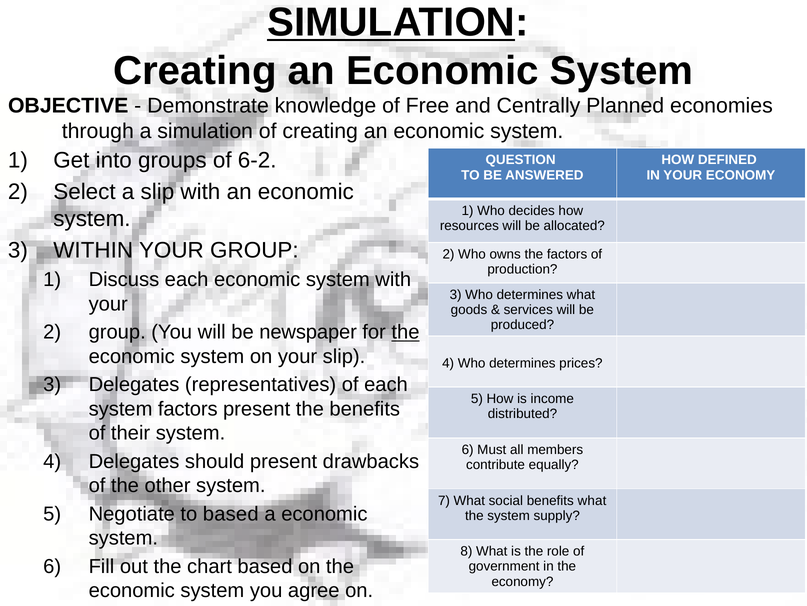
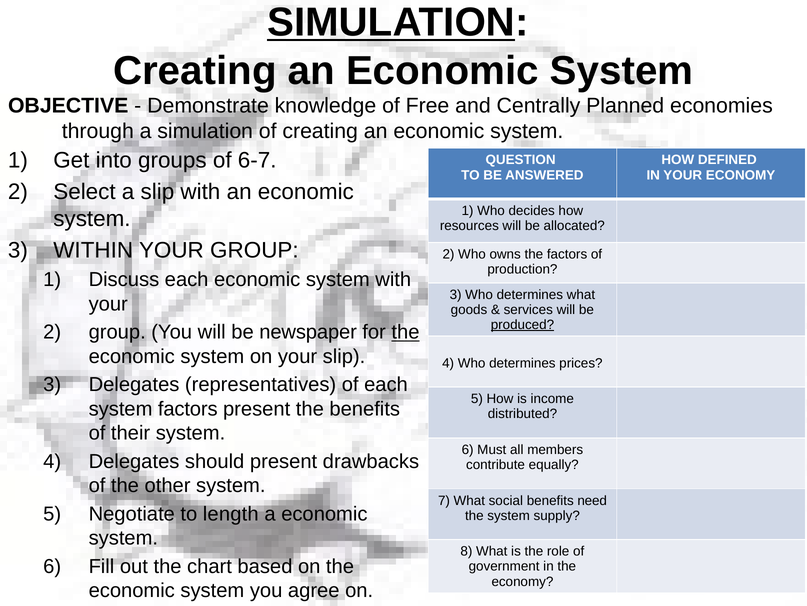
6-2: 6-2 -> 6-7
produced underline: none -> present
benefits what: what -> need
to based: based -> length
